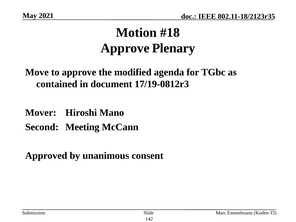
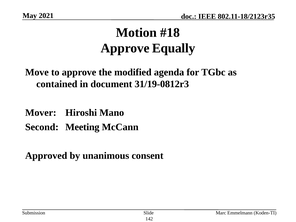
Plenary: Plenary -> Equally
17/19-0812r3: 17/19-0812r3 -> 31/19-0812r3
